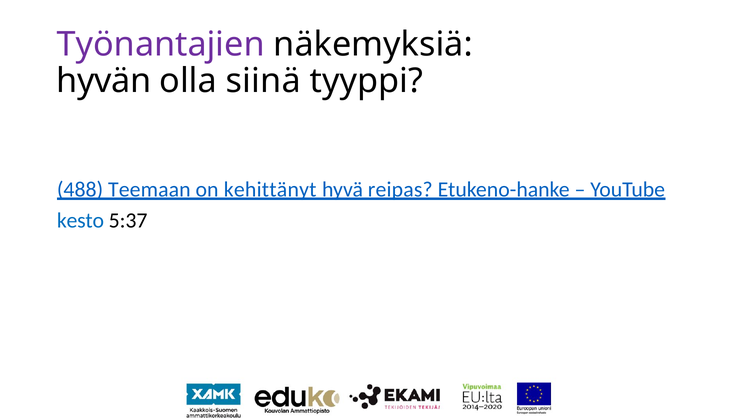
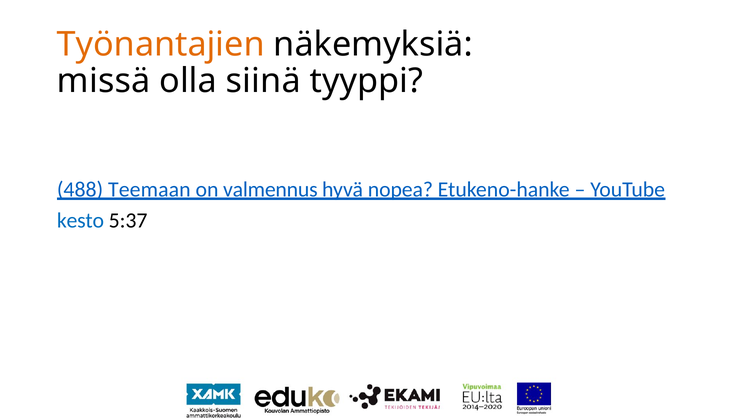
Työnantajien colour: purple -> orange
hyvän: hyvän -> missä
kehittänyt: kehittänyt -> valmennus
reipas: reipas -> nopea
